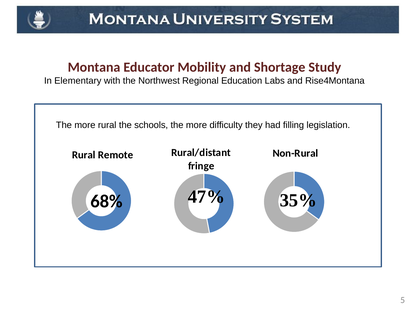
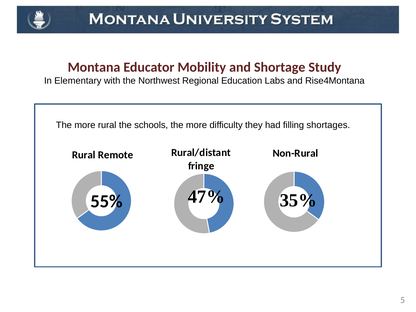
legislation: legislation -> shortages
68%: 68% -> 55%
